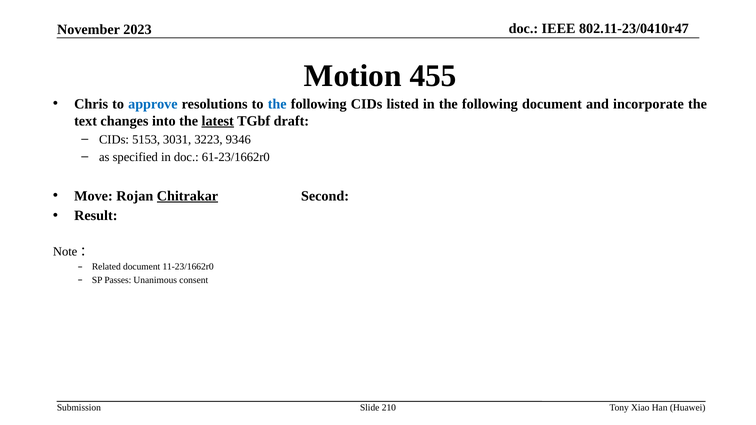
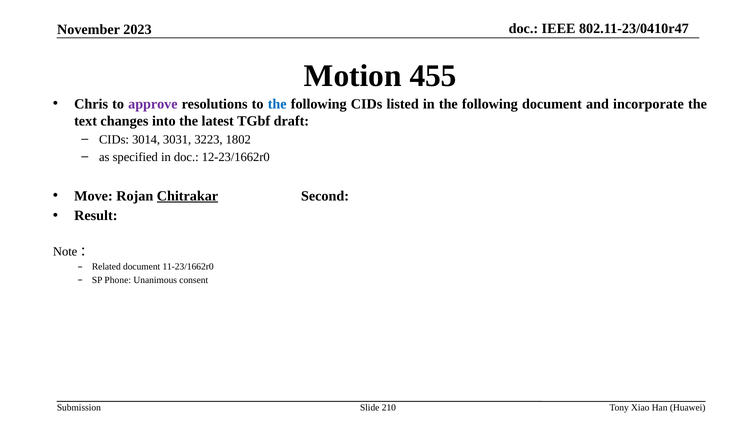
approve colour: blue -> purple
latest underline: present -> none
5153: 5153 -> 3014
9346: 9346 -> 1802
61-23/1662r0: 61-23/1662r0 -> 12-23/1662r0
Passes: Passes -> Phone
